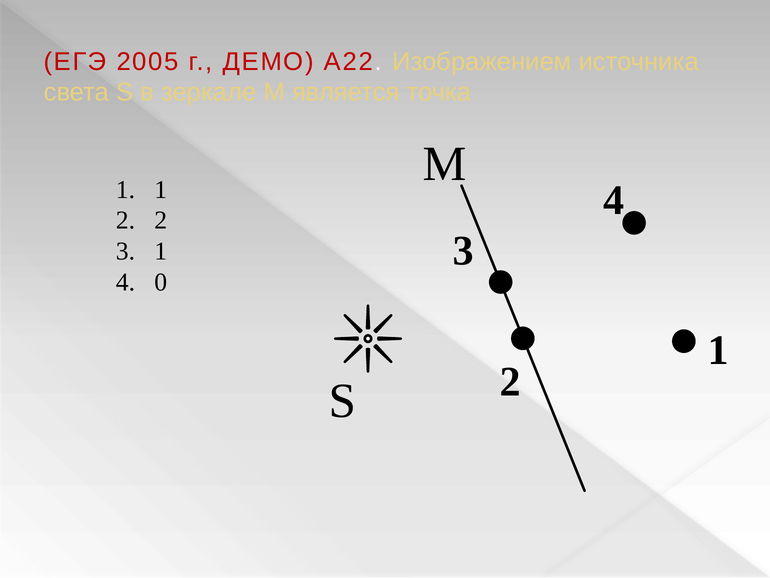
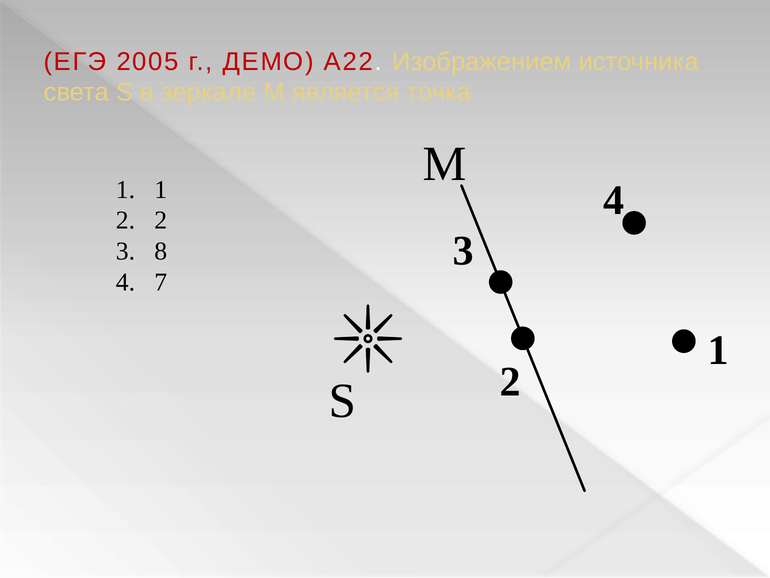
3 1: 1 -> 8
0: 0 -> 7
